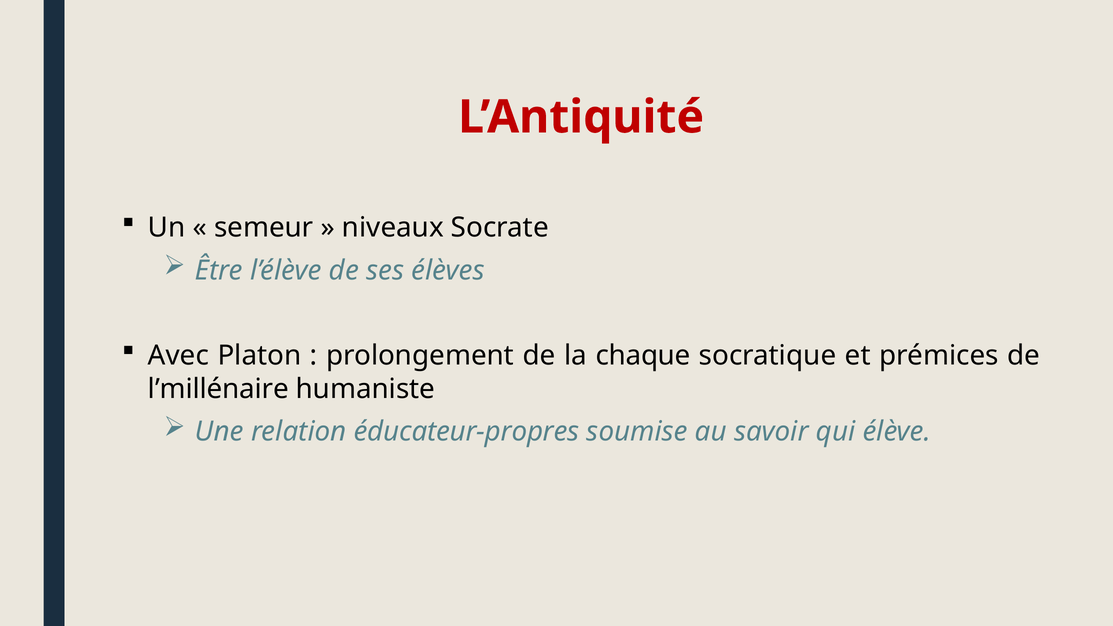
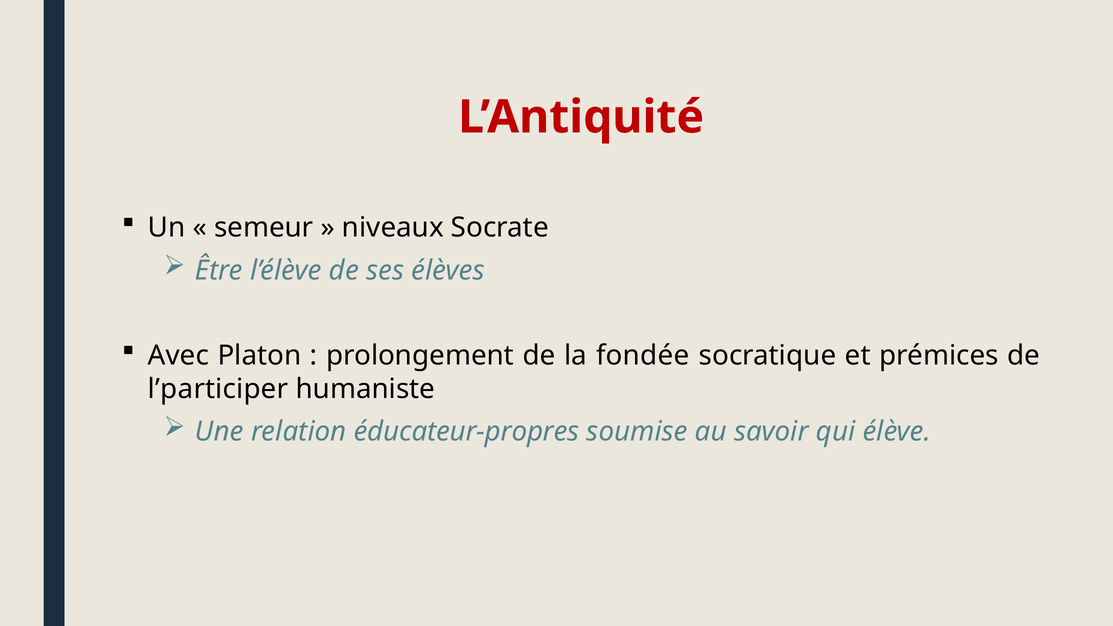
chaque: chaque -> fondée
l’millénaire: l’millénaire -> l’participer
